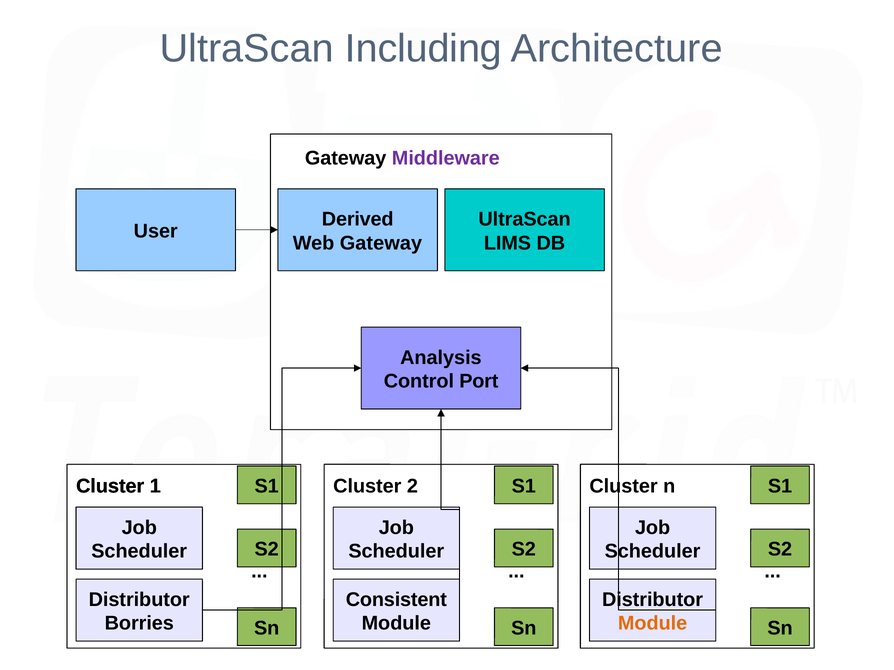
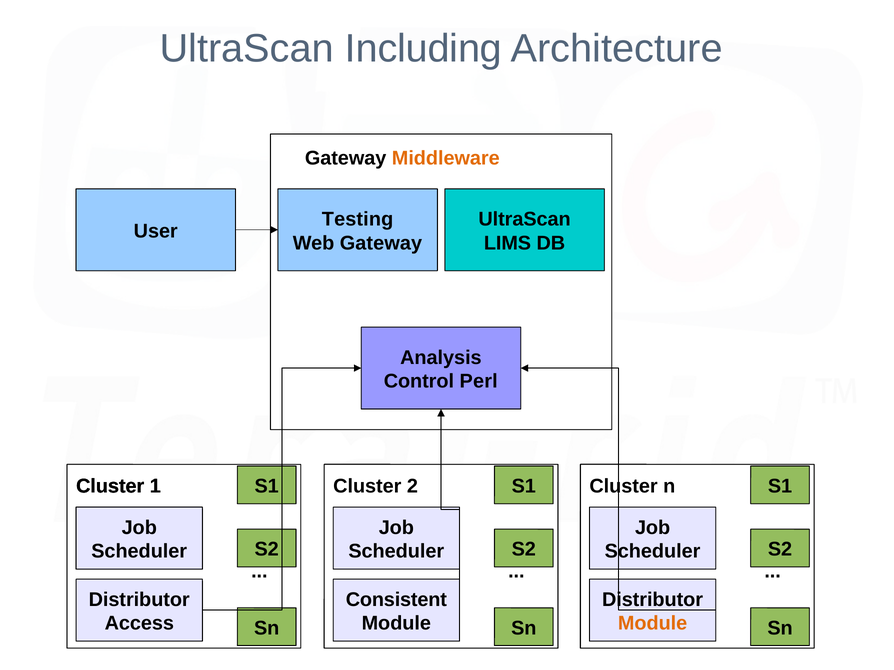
Middleware colour: purple -> orange
Derived: Derived -> Testing
Port: Port -> Perl
Borries: Borries -> Access
